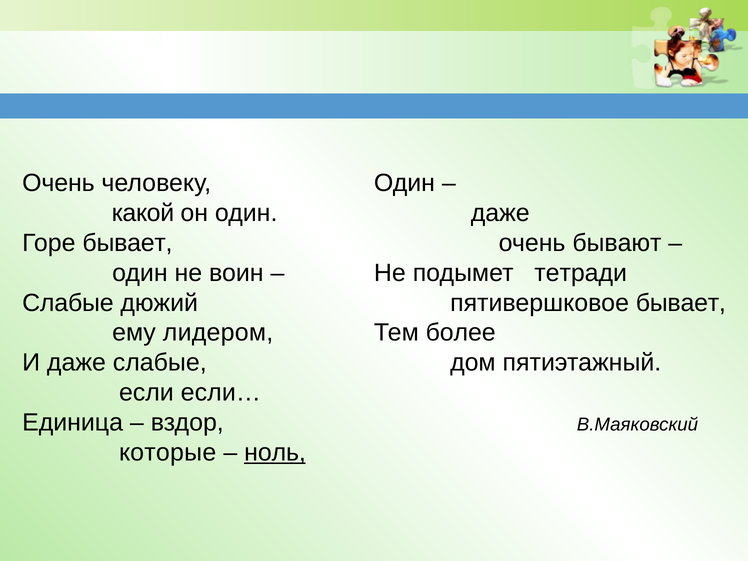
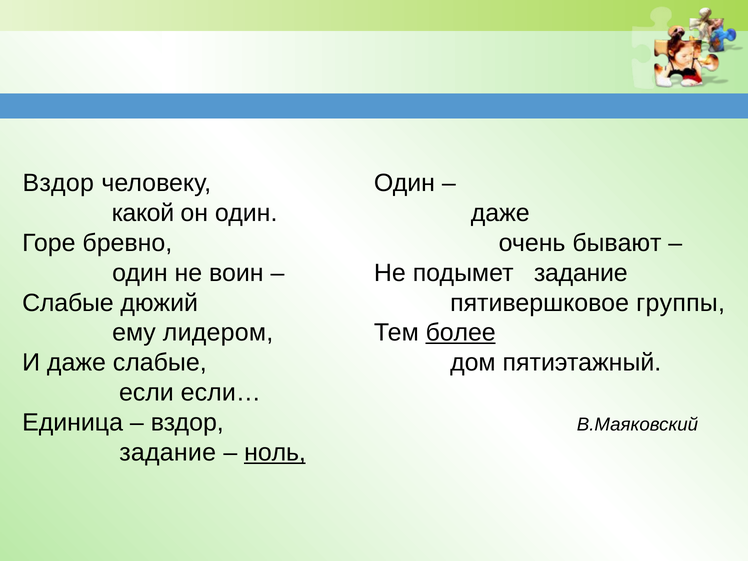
Очень at (58, 183): Очень -> Вздор
Горе бывает: бывает -> бревно
подымет тетради: тетради -> задание
пятивершковое бывает: бывает -> группы
более underline: none -> present
которые at (168, 452): которые -> задание
